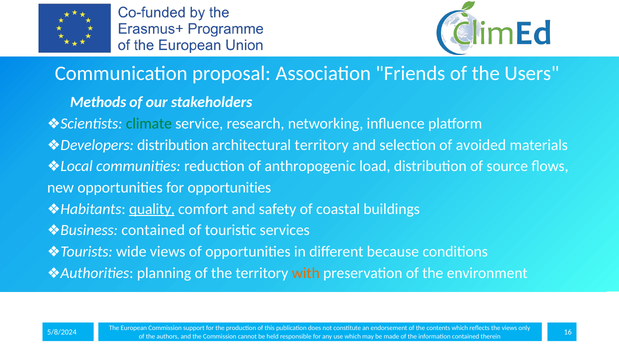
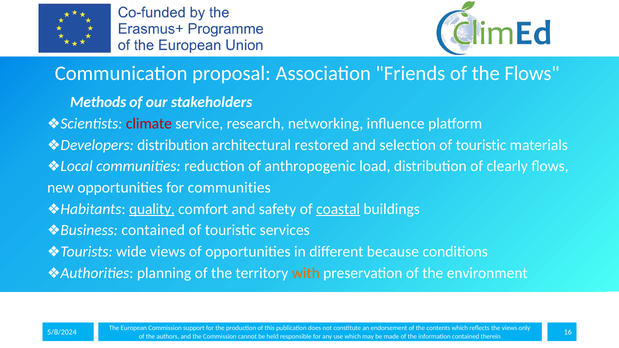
the Users: Users -> Flows
climate colour: green -> red
architectural territory: territory -> restored
selection of avoided: avoided -> touristic
source: source -> clearly
for opportunities: opportunities -> communities
coastal underline: none -> present
